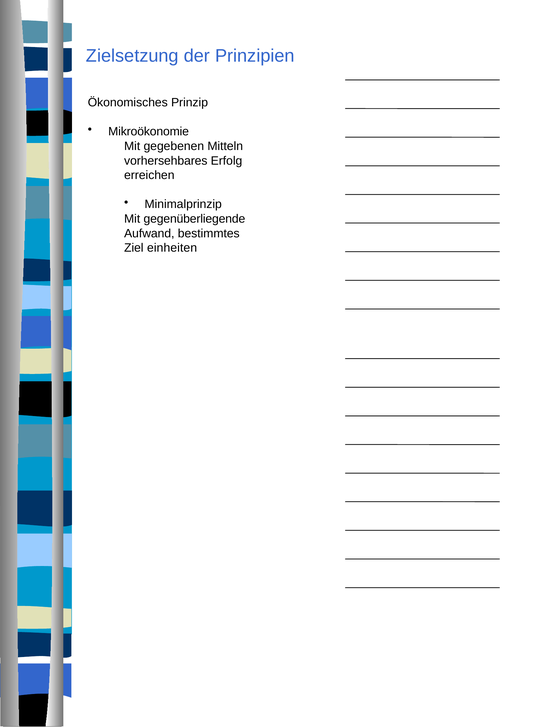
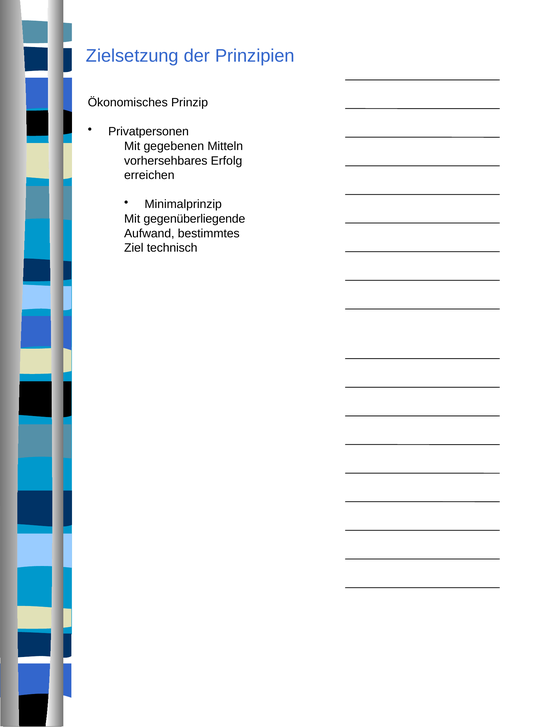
Mikroökonomie: Mikroökonomie -> Privatpersonen
einheiten: einheiten -> technisch
